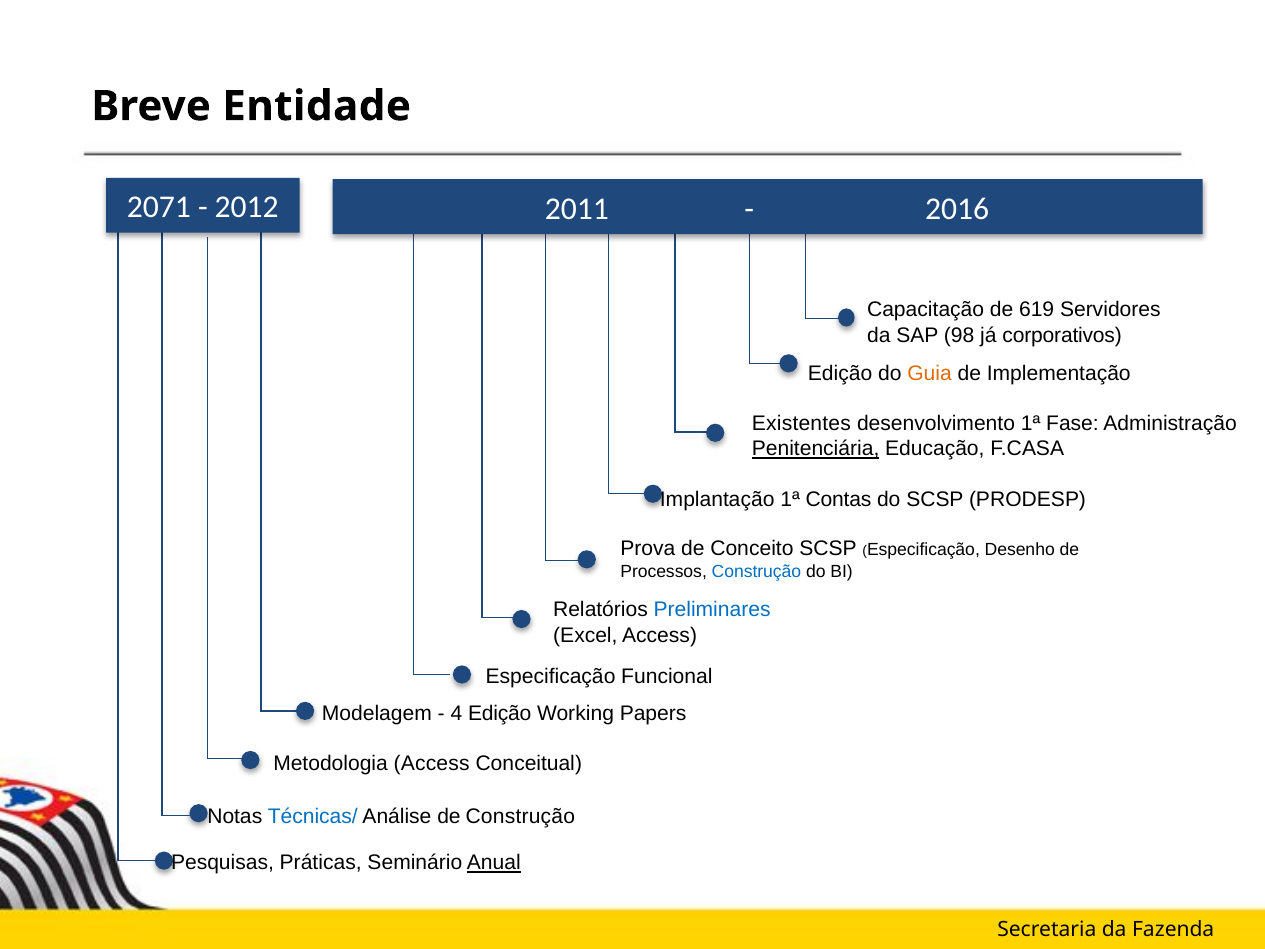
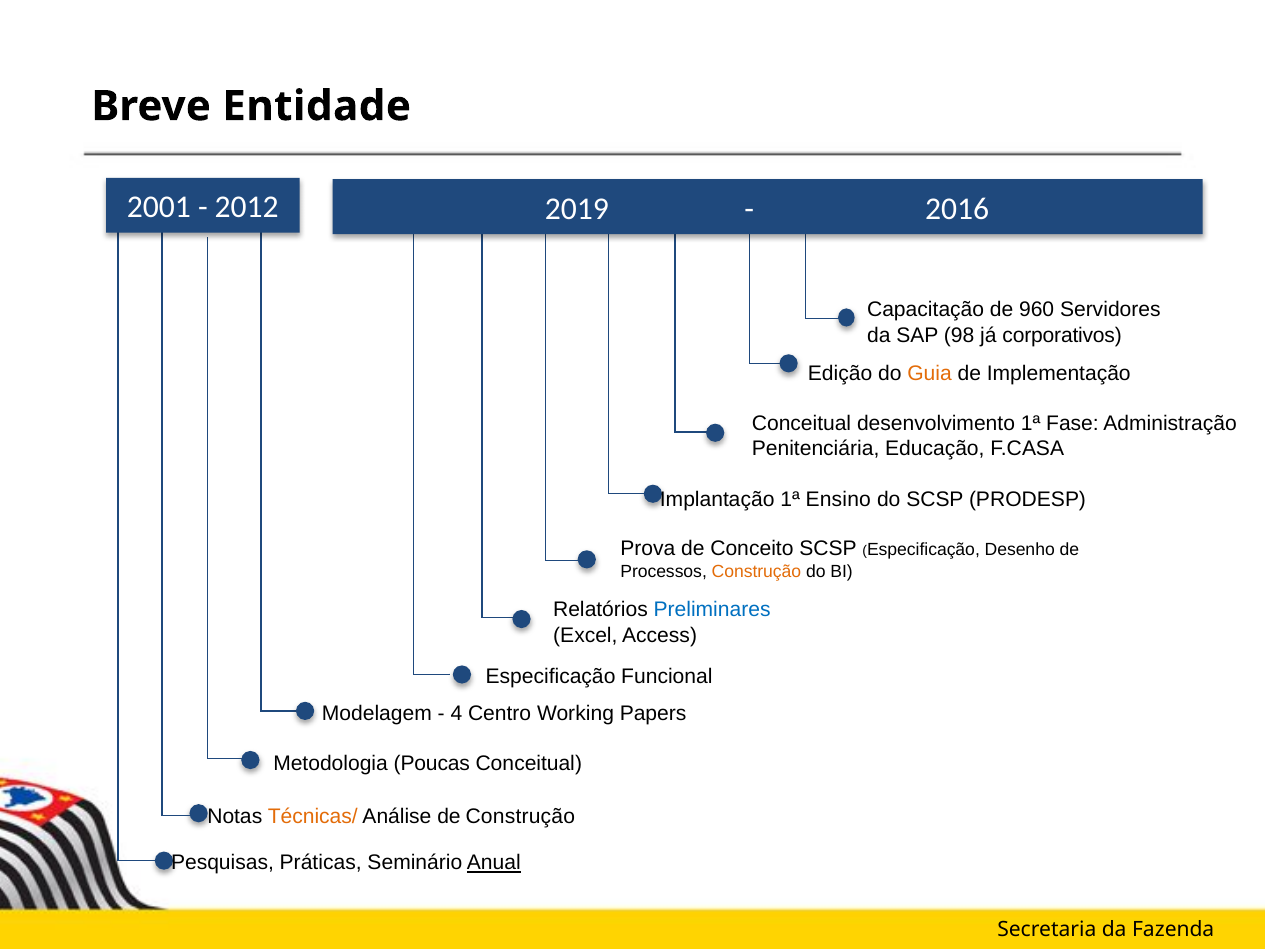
2071: 2071 -> 2001
2011: 2011 -> 2019
619: 619 -> 960
Existentes at (801, 424): Existentes -> Conceitual
Penitenciária underline: present -> none
Contas: Contas -> Ensino
Construção at (756, 572) colour: blue -> orange
4 Edição: Edição -> Centro
Metodologia Access: Access -> Poucas
Técnicas/ colour: blue -> orange
